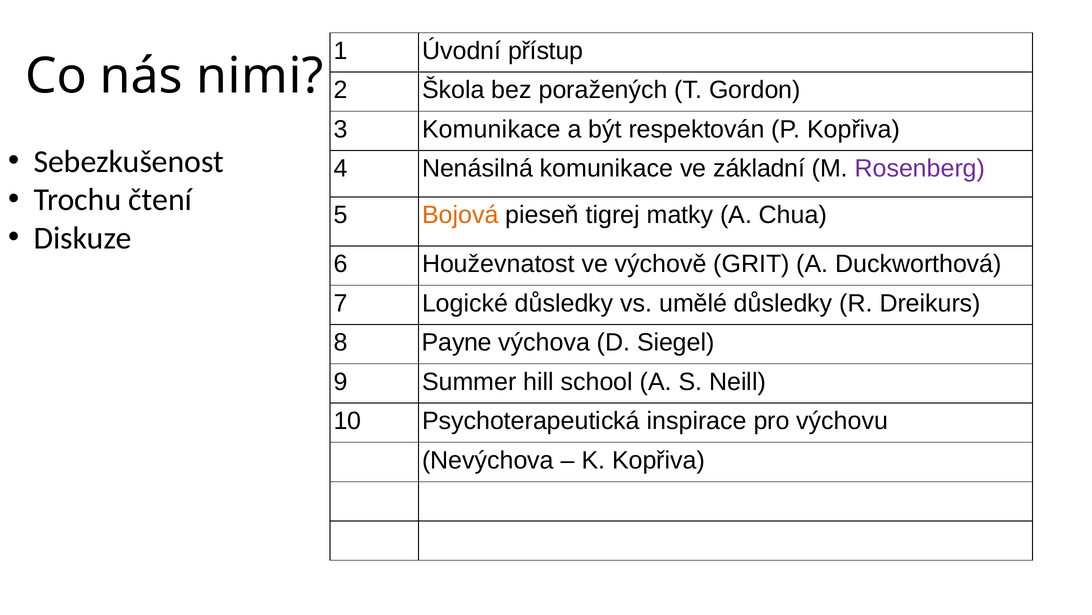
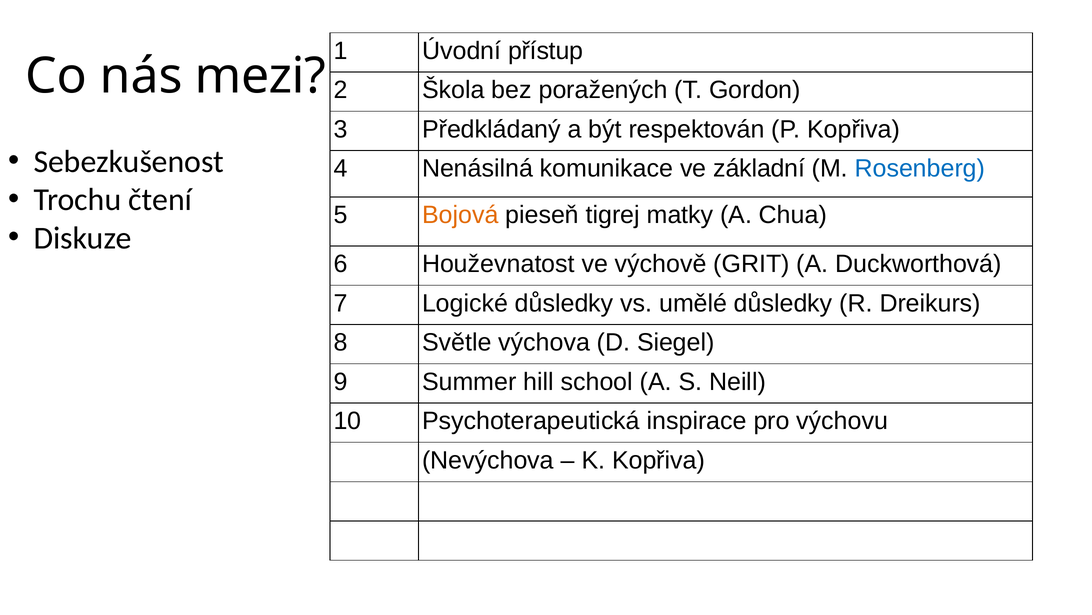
nimi: nimi -> mezi
3 Komunikace: Komunikace -> Předkládaný
Rosenberg colour: purple -> blue
Payne: Payne -> Světle
